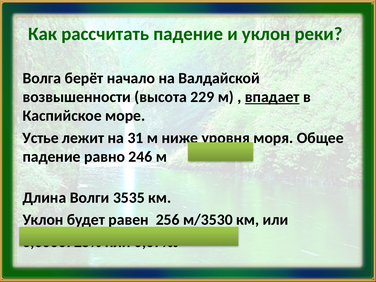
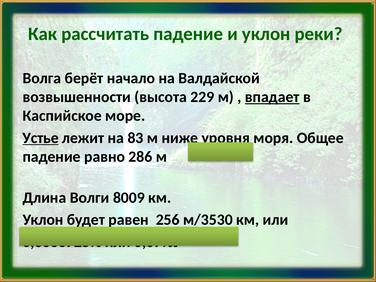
Устье underline: none -> present
31: 31 -> 83
246: 246 -> 286
3535: 3535 -> 8009
